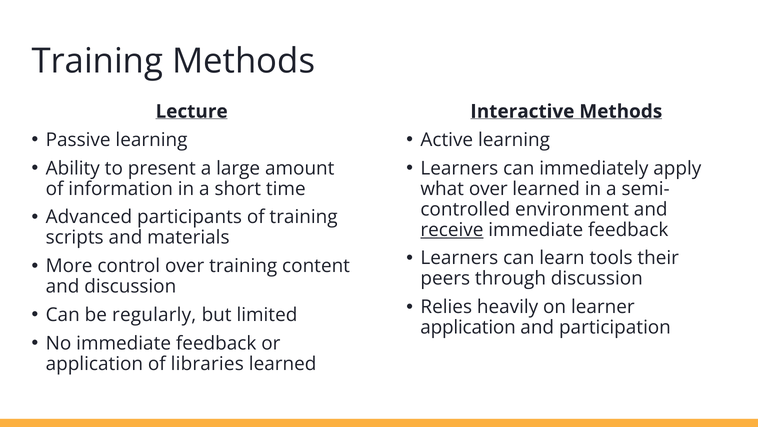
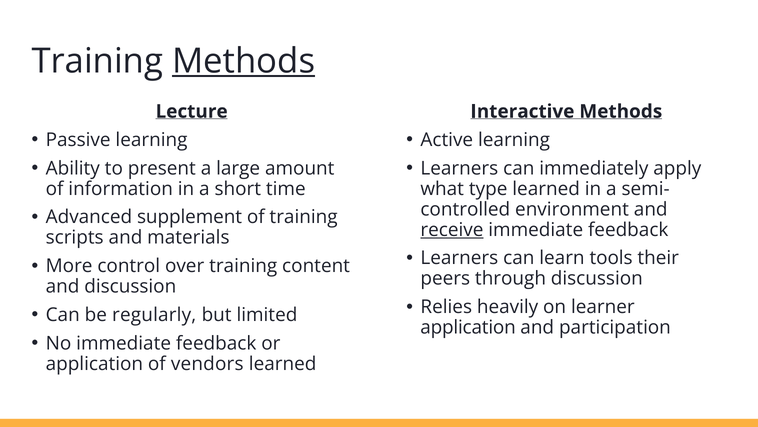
Methods at (244, 61) underline: none -> present
what over: over -> type
participants: participants -> supplement
libraries: libraries -> vendors
